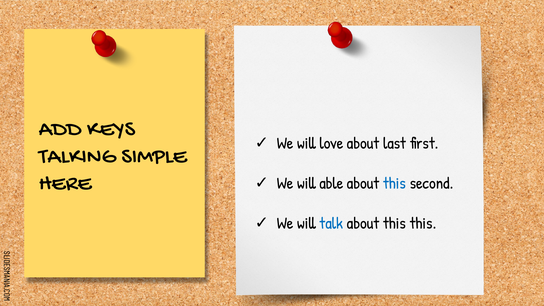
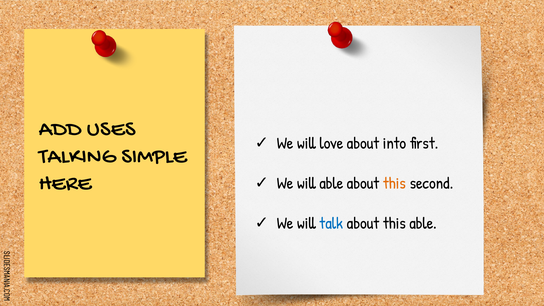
KEYS: KEYS -> USES
last: last -> into
this at (394, 183) colour: blue -> orange
this this: this -> able
